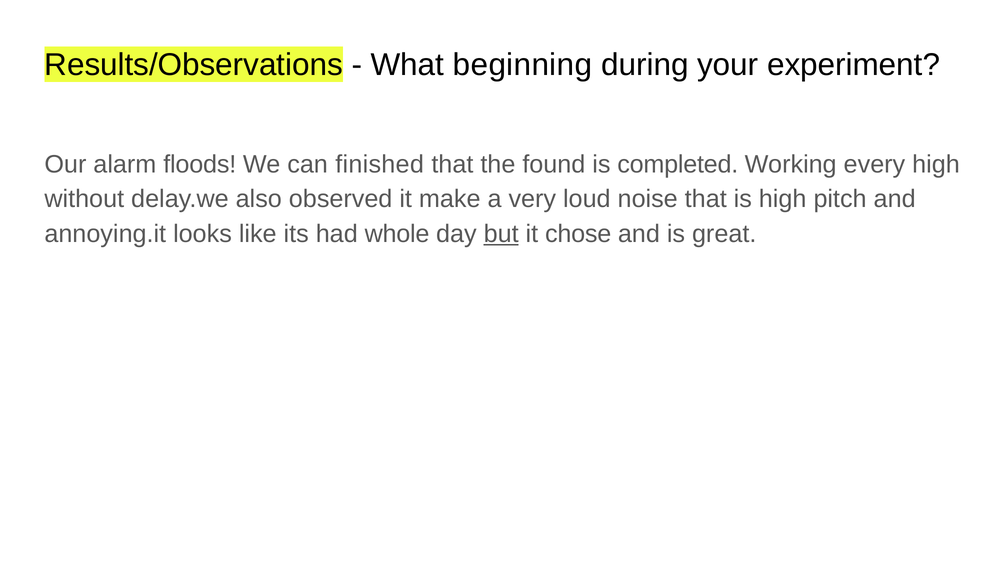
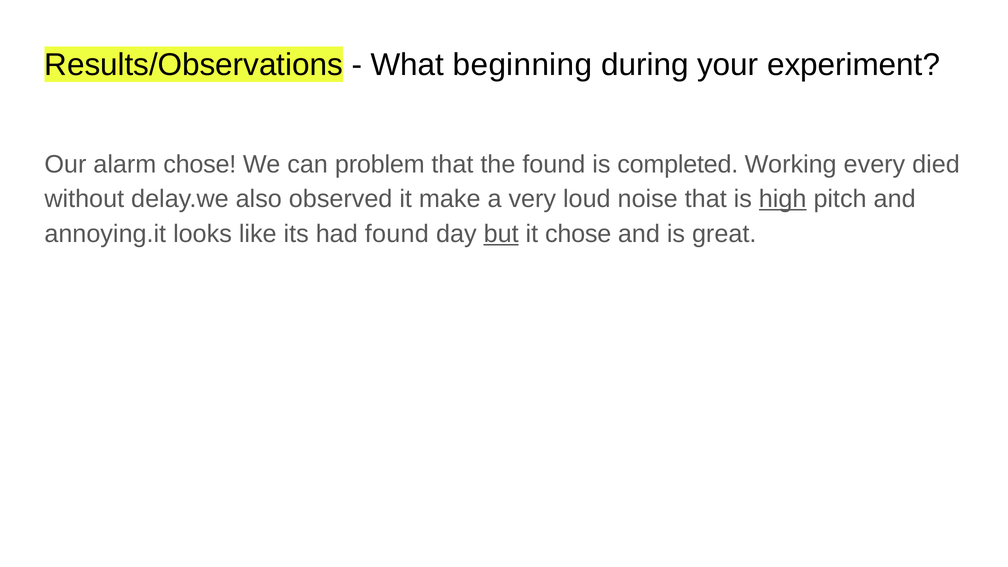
alarm floods: floods -> chose
finished: finished -> problem
every high: high -> died
high at (783, 199) underline: none -> present
had whole: whole -> found
